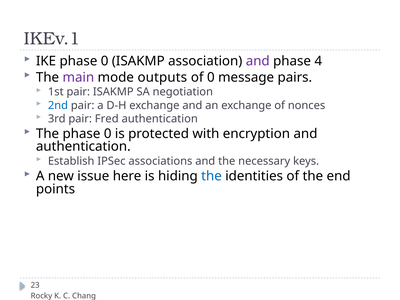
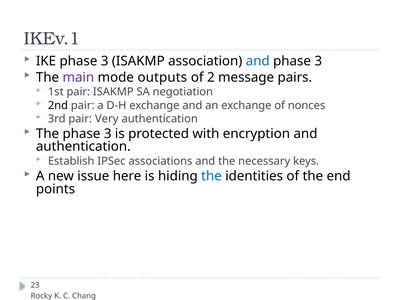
IKE phase 0: 0 -> 3
and at (258, 61) colour: purple -> blue
4 at (318, 61): 4 -> 3
of 0: 0 -> 2
2nd colour: blue -> black
Fred: Fred -> Very
The phase 0: 0 -> 3
